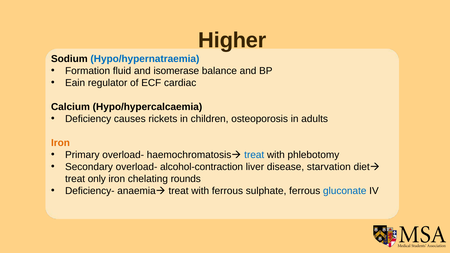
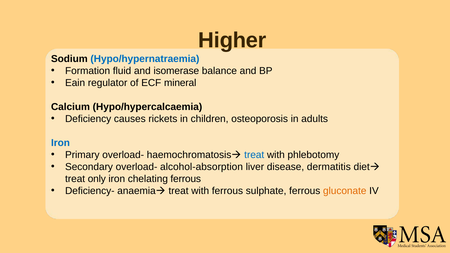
cardiac: cardiac -> mineral
Iron at (60, 143) colour: orange -> blue
alcohol-contraction: alcohol-contraction -> alcohol-absorption
starvation: starvation -> dermatitis
chelating rounds: rounds -> ferrous
gluconate colour: blue -> orange
